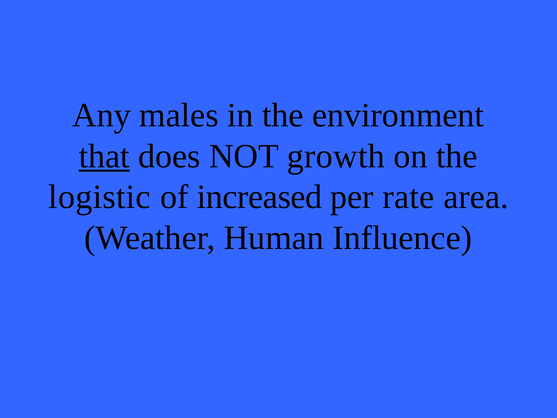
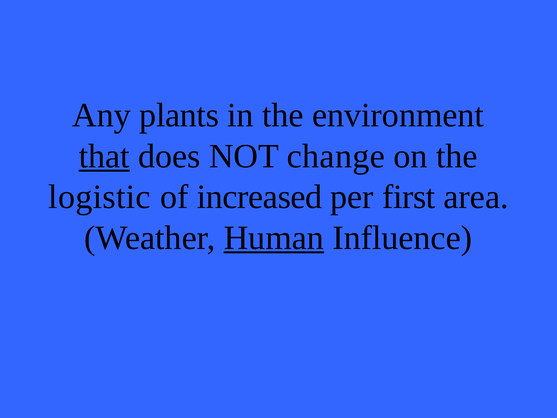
males: males -> plants
growth: growth -> change
rate: rate -> first
Human underline: none -> present
